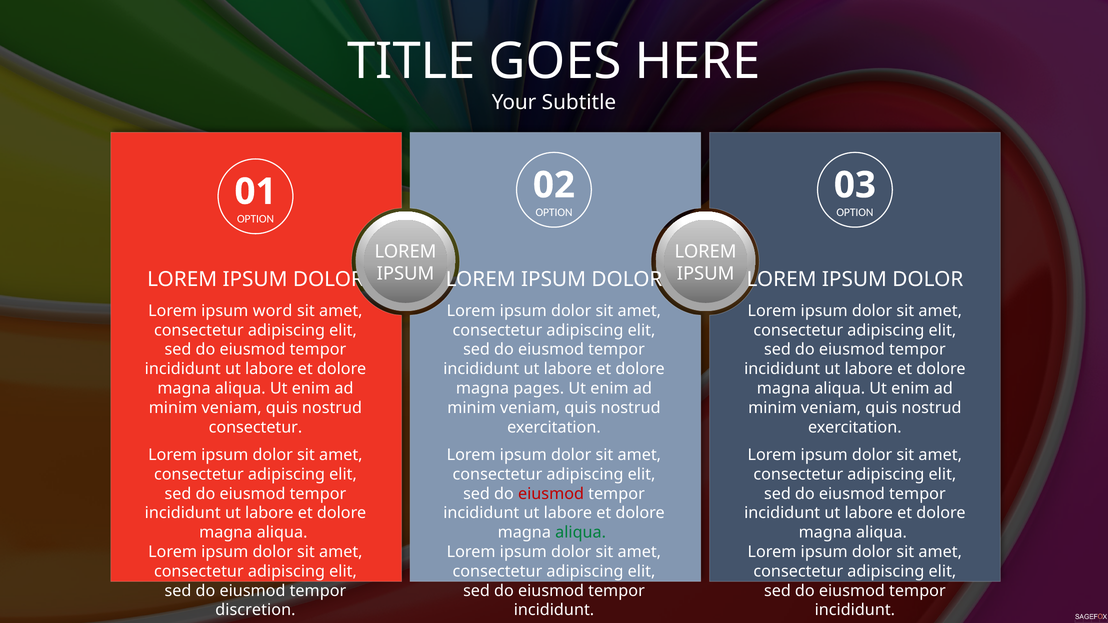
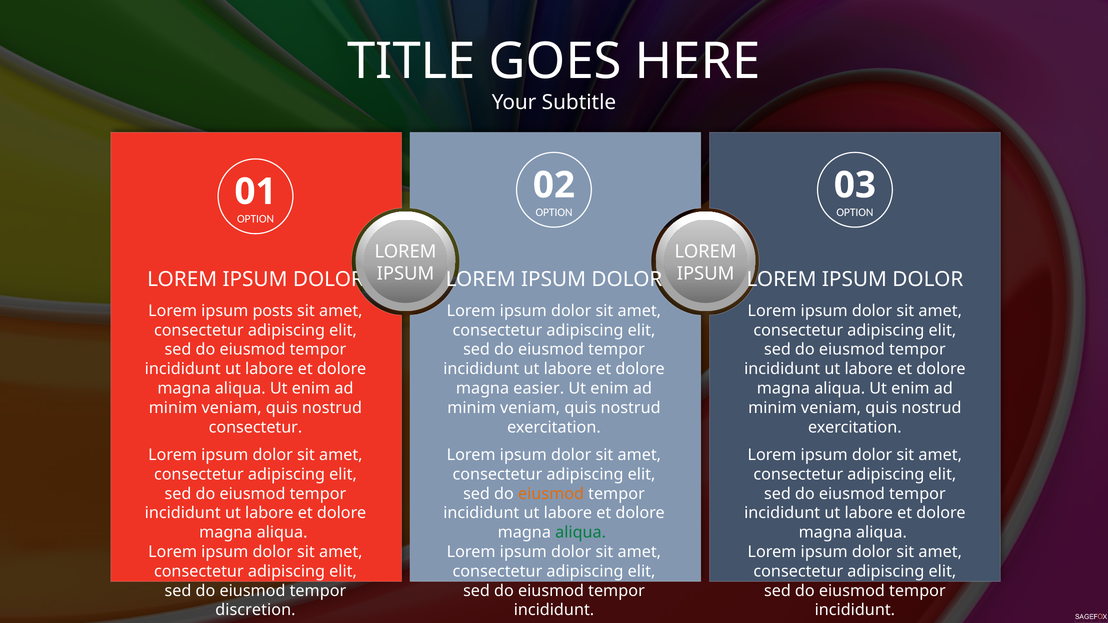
word: word -> posts
pages: pages -> easier
eiusmod at (551, 494) colour: red -> orange
